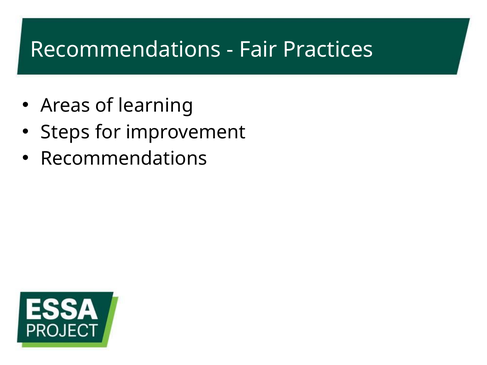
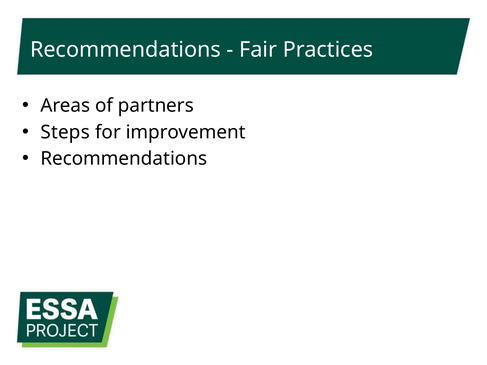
learning: learning -> partners
